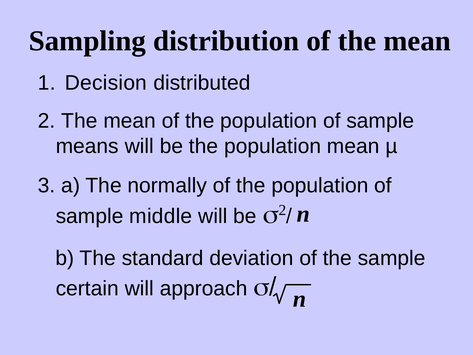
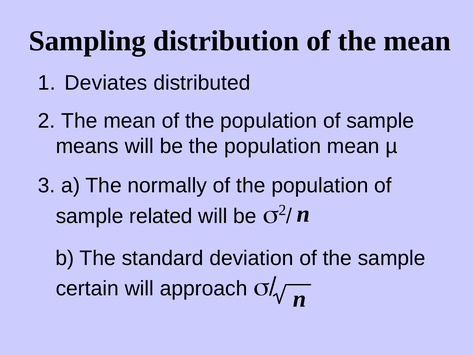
Decision: Decision -> Deviates
middle: middle -> related
